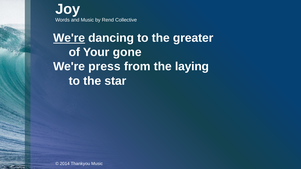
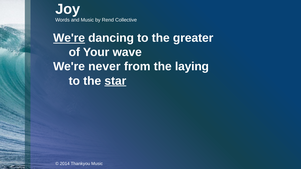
gone: gone -> wave
press: press -> never
star underline: none -> present
